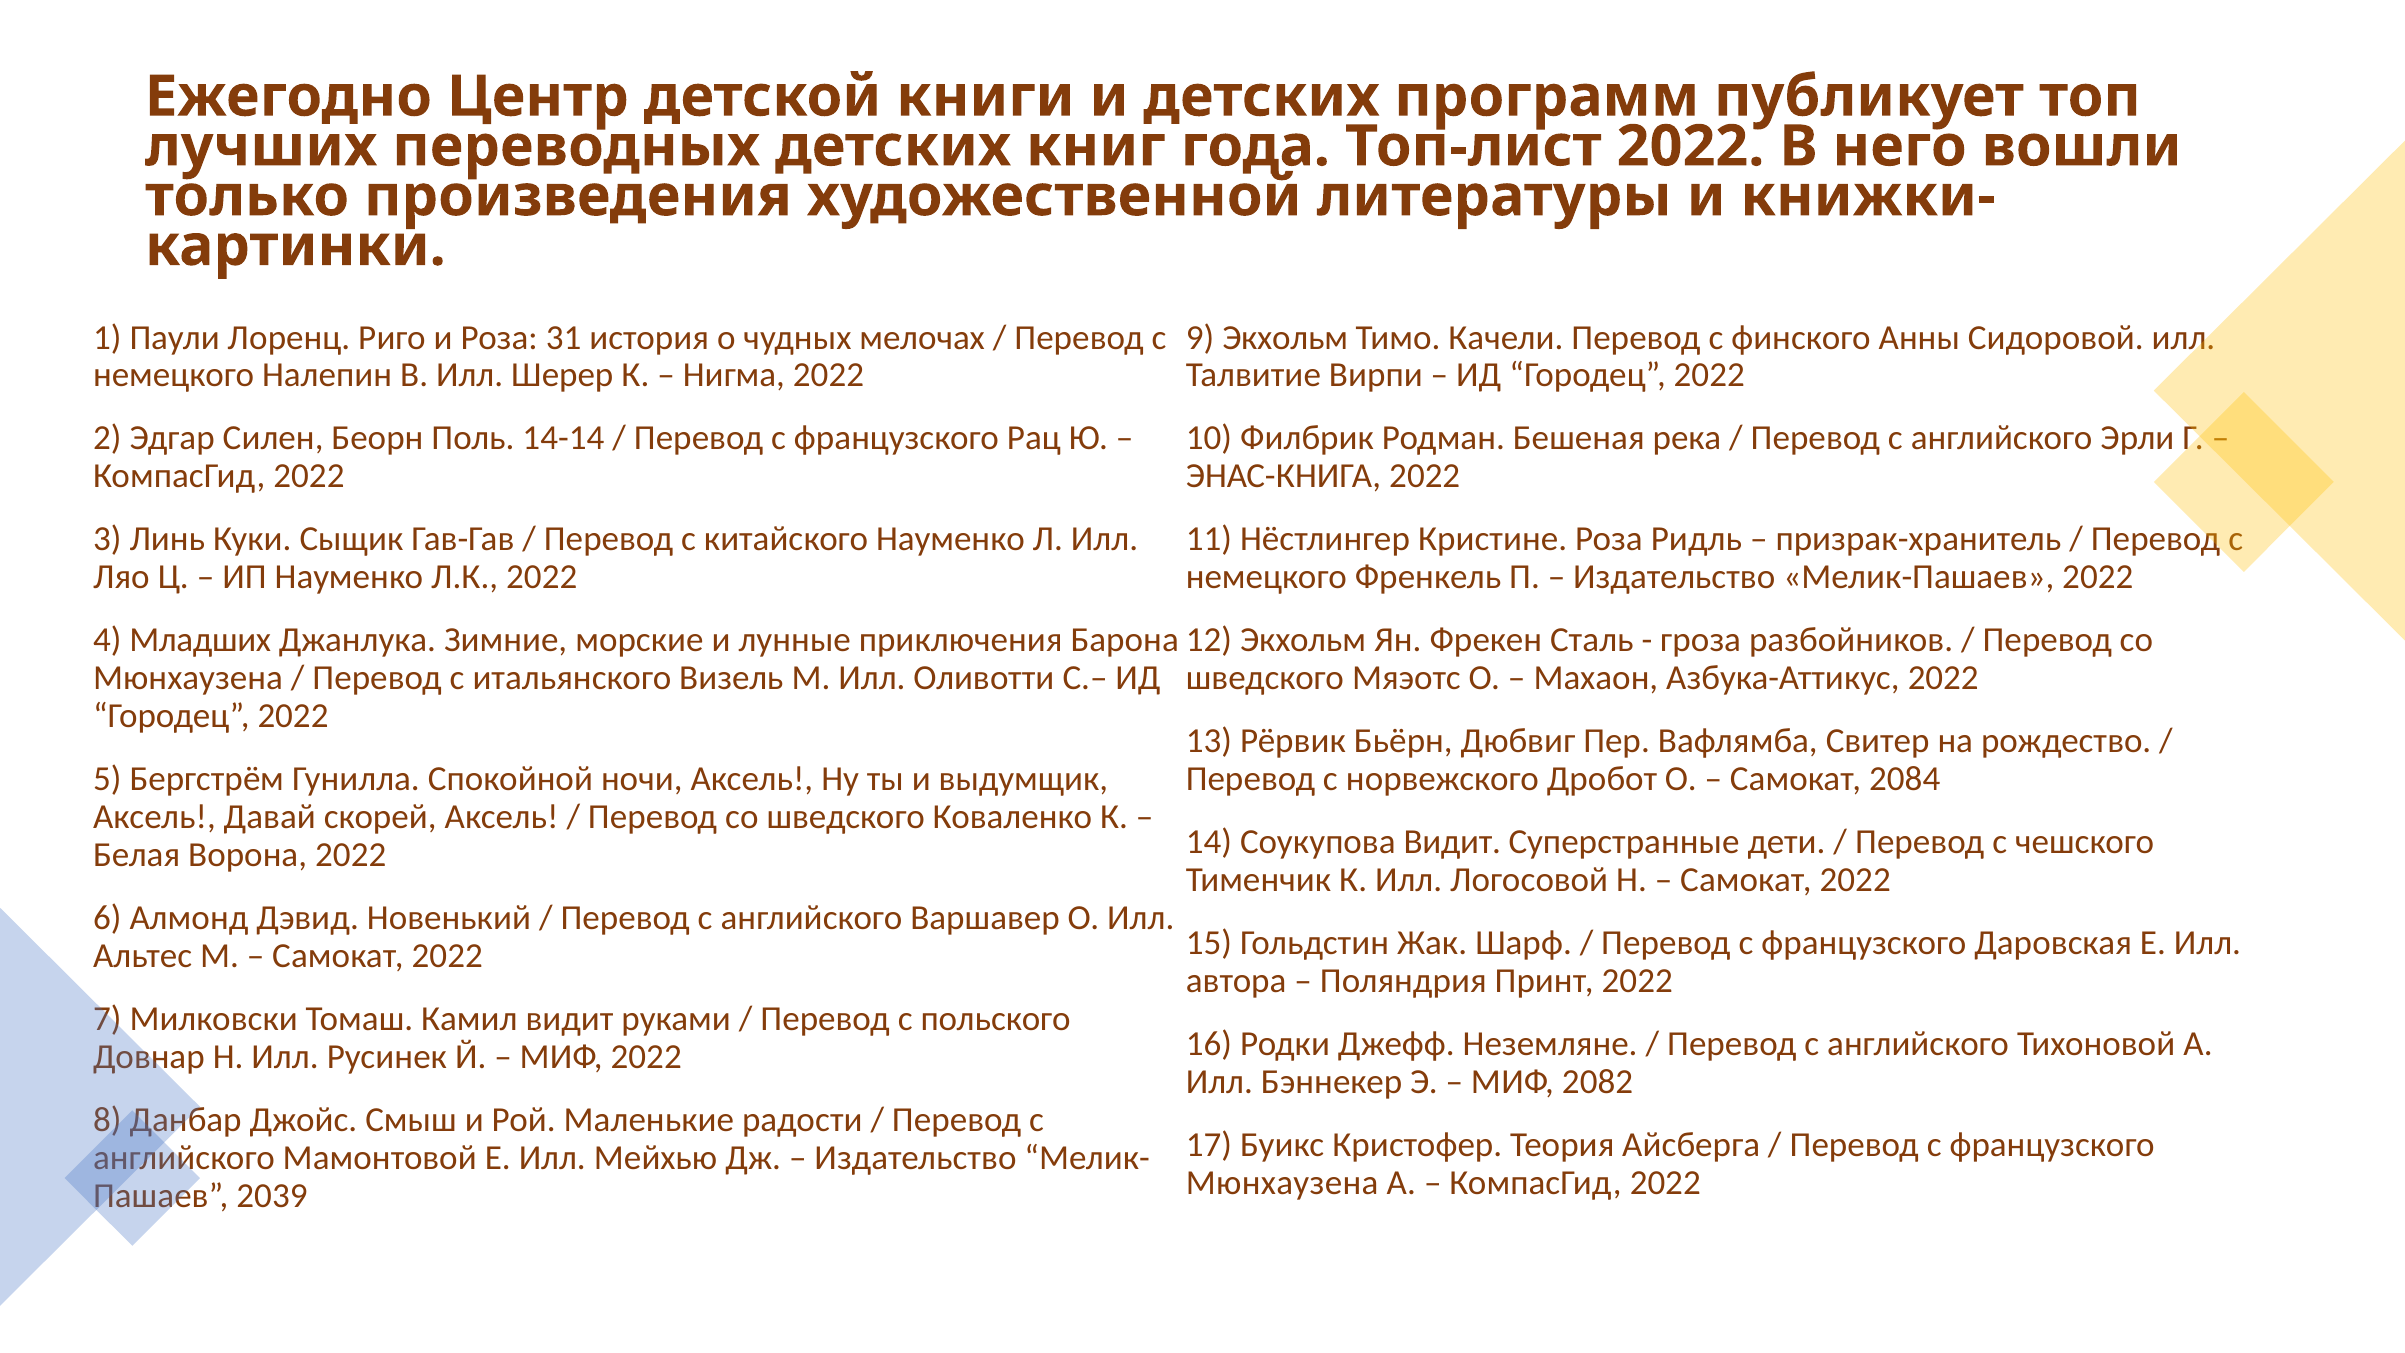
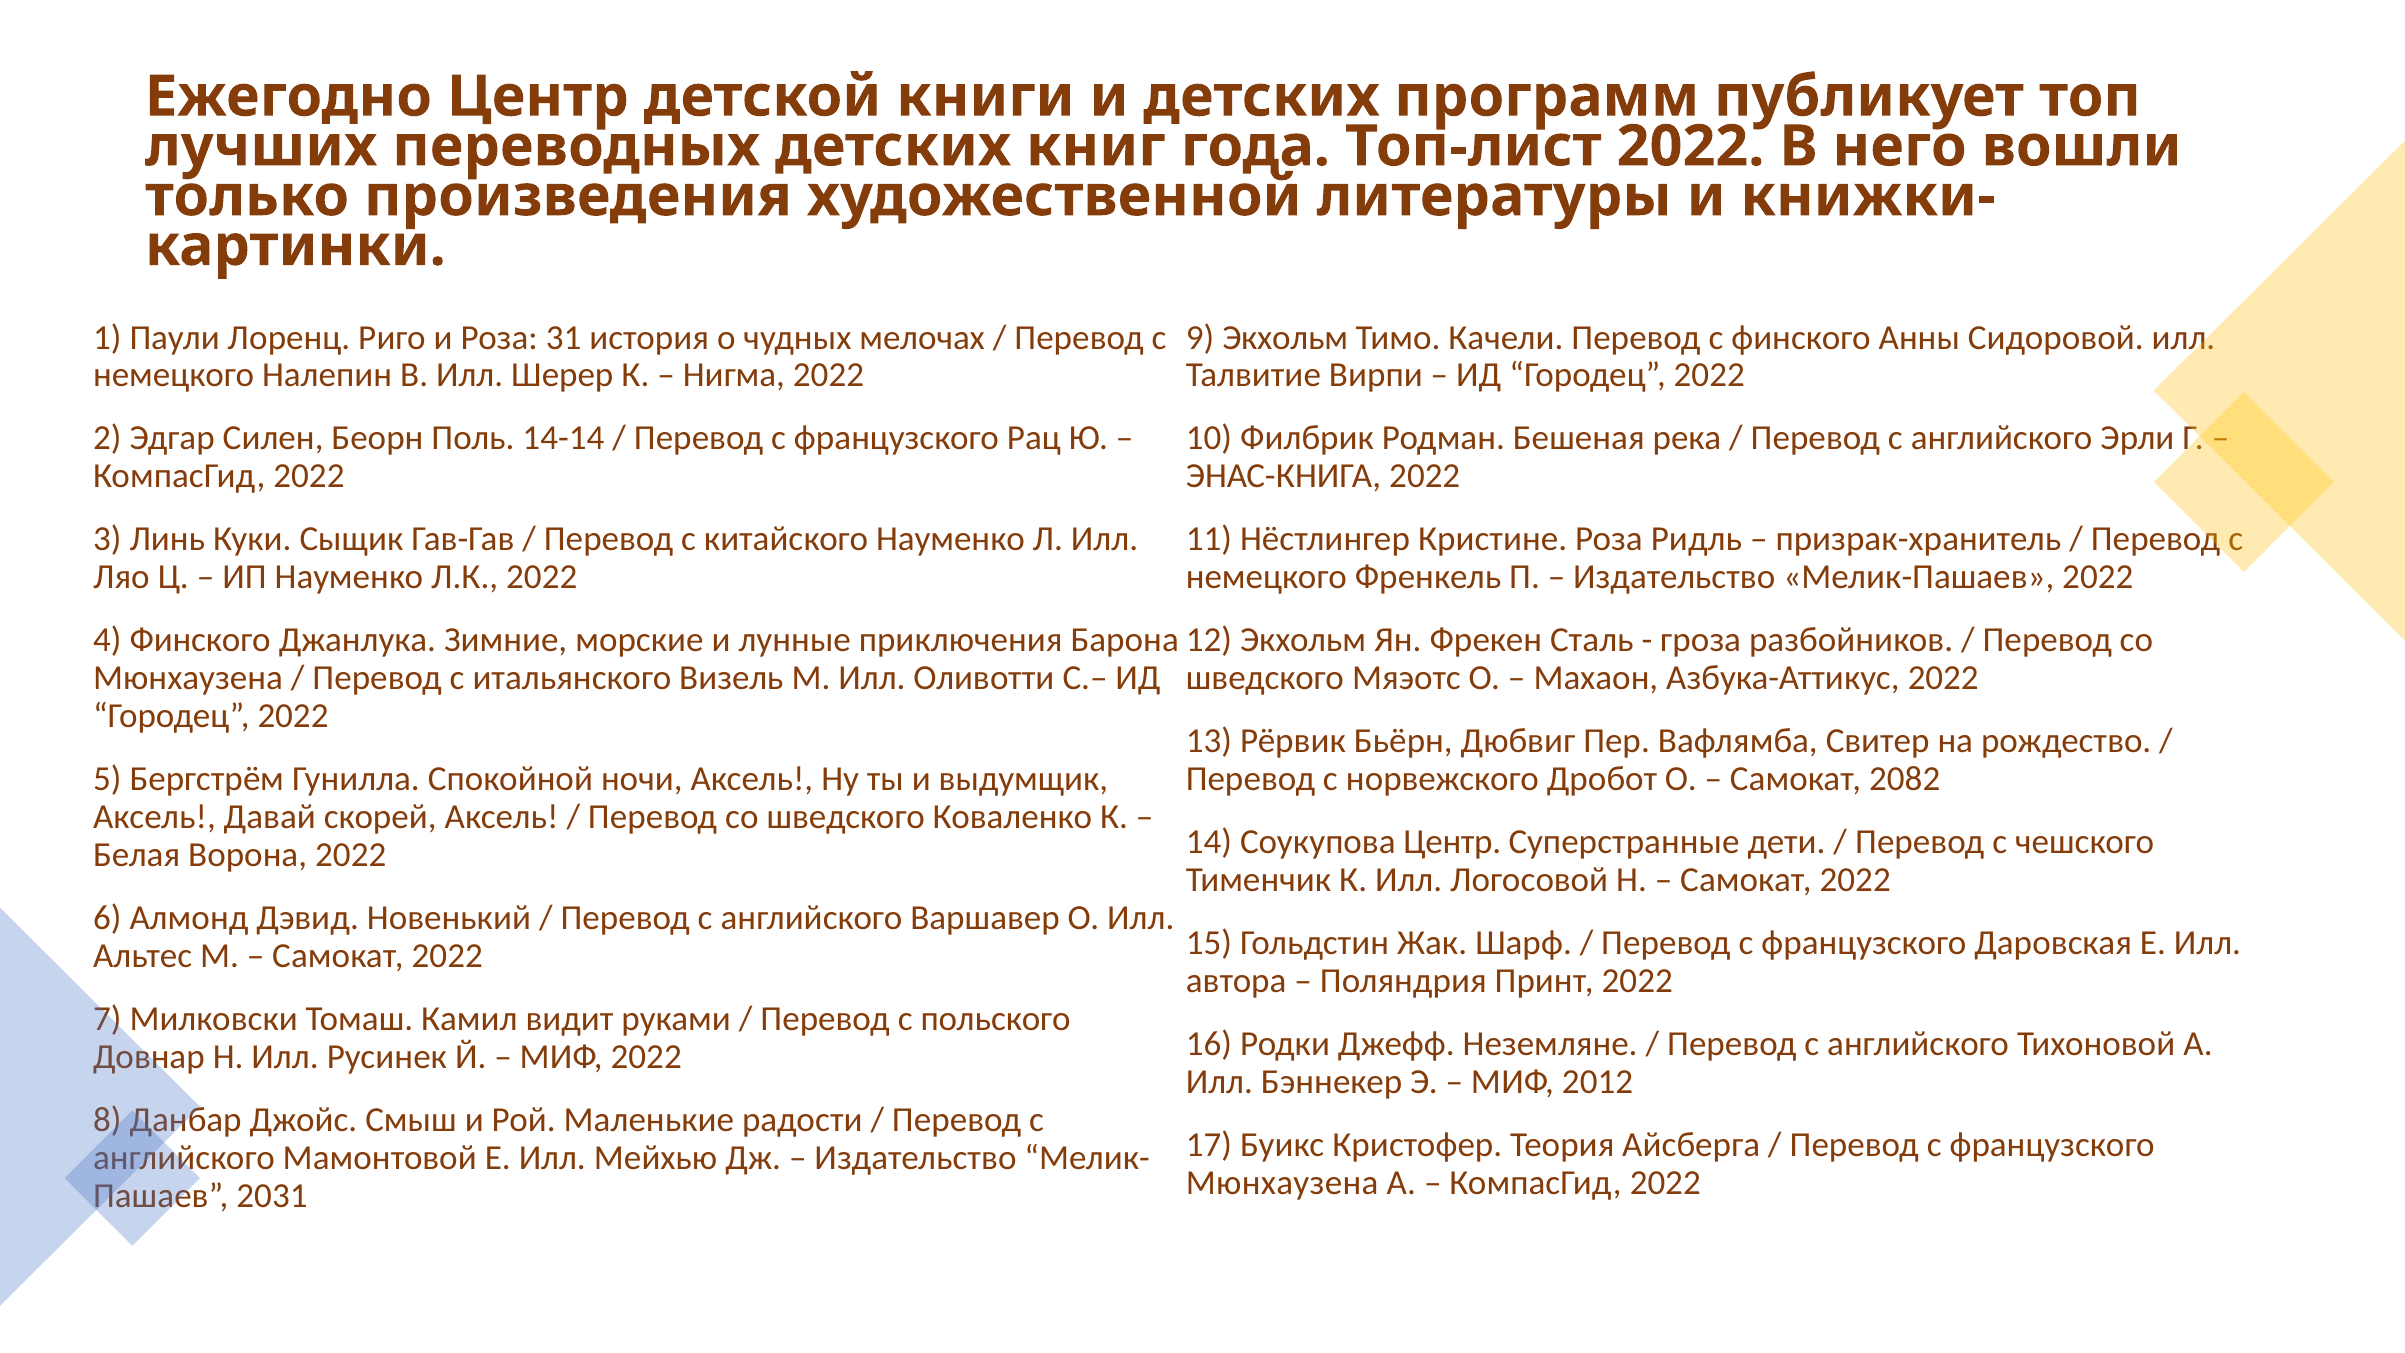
4 Младших: Младших -> Финского
2084: 2084 -> 2082
Соукупова Видит: Видит -> Центр
2082: 2082 -> 2012
2039: 2039 -> 2031
